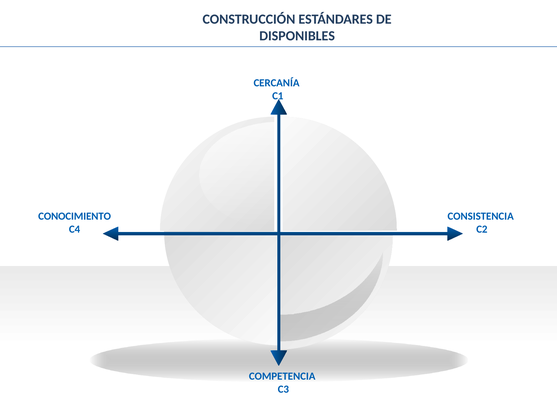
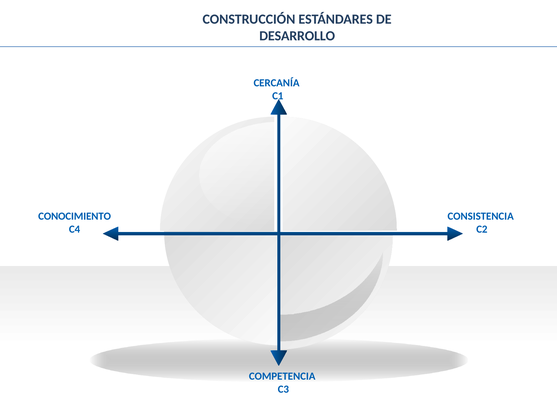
DISPONIBLES: DISPONIBLES -> DESARROLLO
